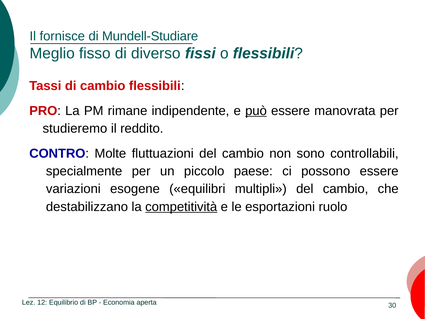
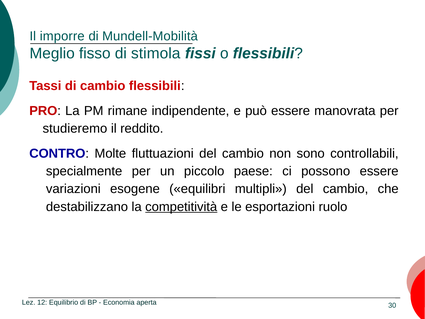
fornisce: fornisce -> imporre
Mundell-Studiare: Mundell-Studiare -> Mundell-Mobilità
diverso: diverso -> stimola
può underline: present -> none
